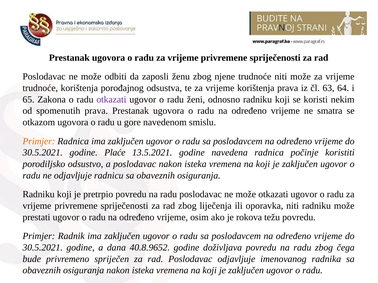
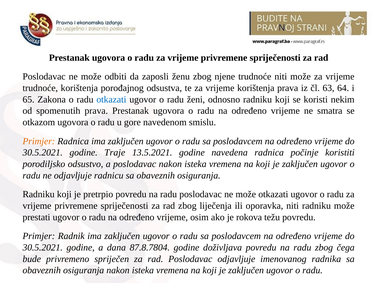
otkazati at (111, 100) colour: purple -> blue
Plaće: Plaće -> Traje
40.8.9652: 40.8.9652 -> 87.8.7804
